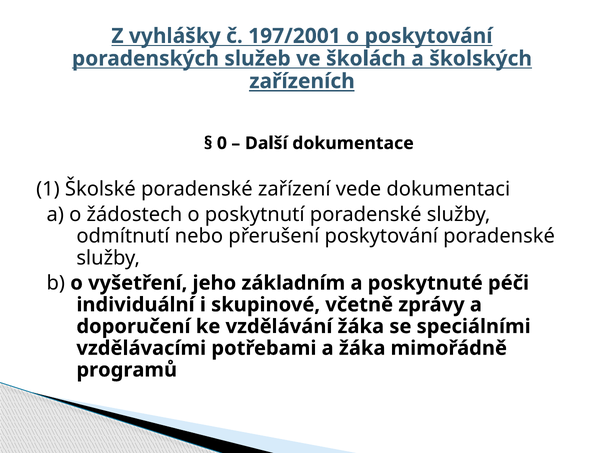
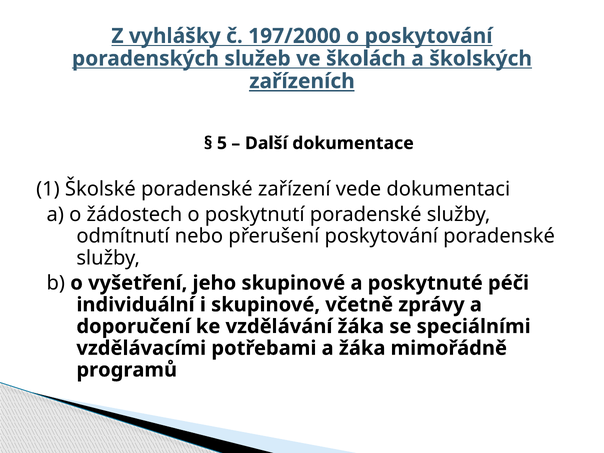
197/2001: 197/2001 -> 197/2000
0: 0 -> 5
jeho základním: základním -> skupinové
